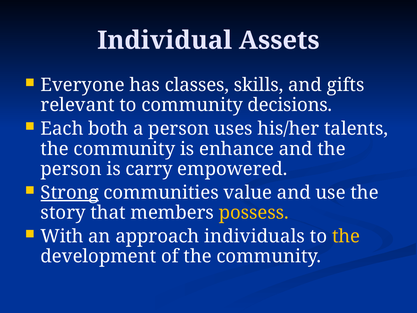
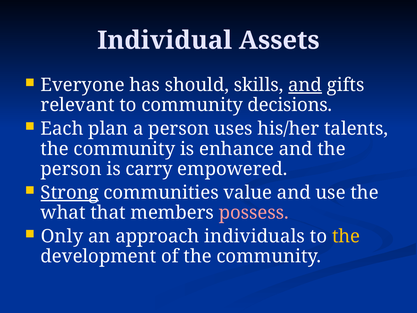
classes: classes -> should
and at (305, 85) underline: none -> present
both: both -> plan
story: story -> what
possess colour: yellow -> pink
With: With -> Only
